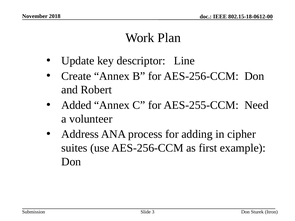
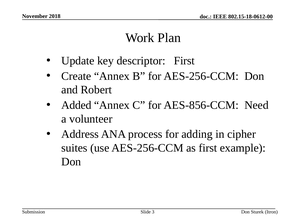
descriptor Line: Line -> First
AES-255-CCM: AES-255-CCM -> AES-856-CCM
